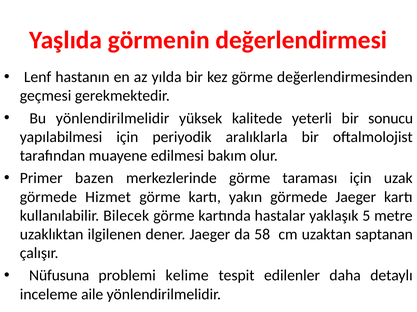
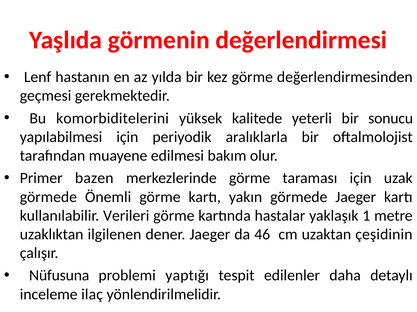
Bu yönlendirilmelidir: yönlendirilmelidir -> komorbiditelerini
Hizmet: Hizmet -> Önemli
Bilecek: Bilecek -> Verileri
5: 5 -> 1
58: 58 -> 46
saptanan: saptanan -> çeşidinin
kelime: kelime -> yaptığı
aile: aile -> ilaç
